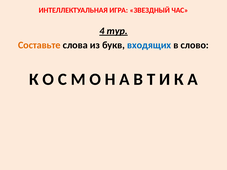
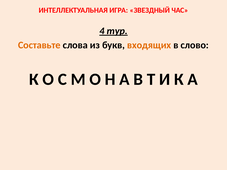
входящих colour: blue -> orange
